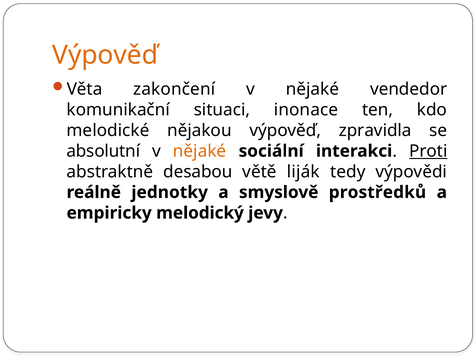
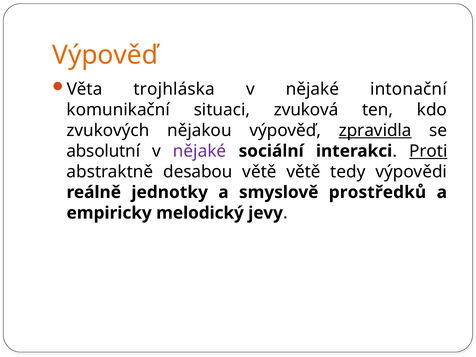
zakončení: zakončení -> trojhláska
vendedor: vendedor -> intonační
inonace: inonace -> zvuková
melodické: melodické -> zvukových
zpravidla underline: none -> present
nějaké at (200, 151) colour: orange -> purple
větě liják: liják -> větě
